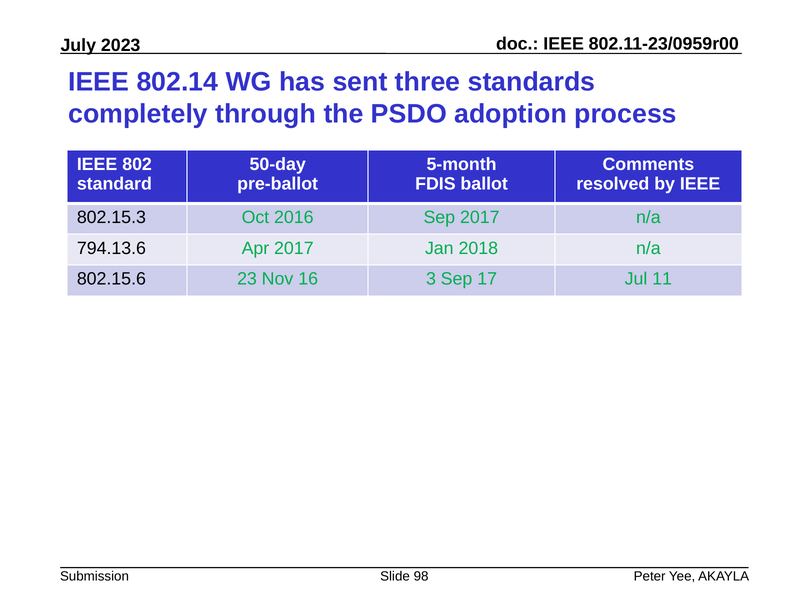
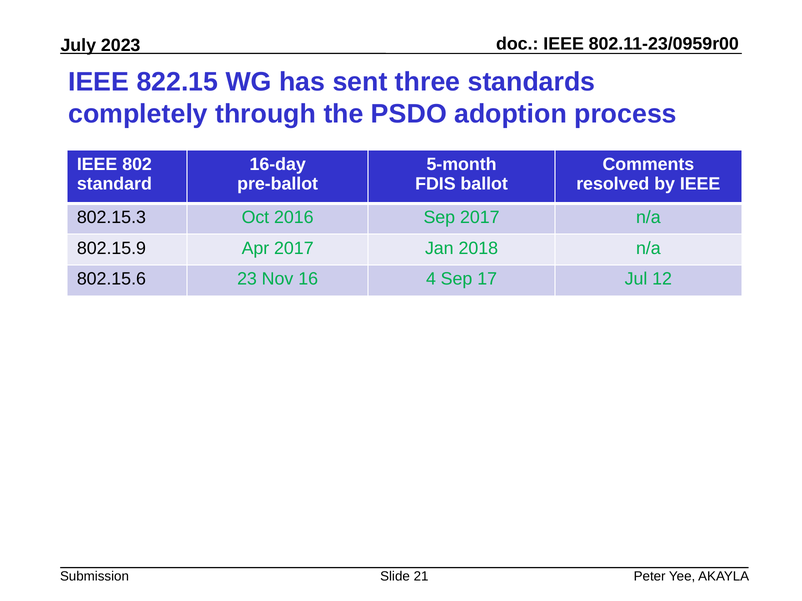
802.14: 802.14 -> 822.15
50-day: 50-day -> 16-day
794.13.6: 794.13.6 -> 802.15.9
3: 3 -> 4
11: 11 -> 12
98: 98 -> 21
